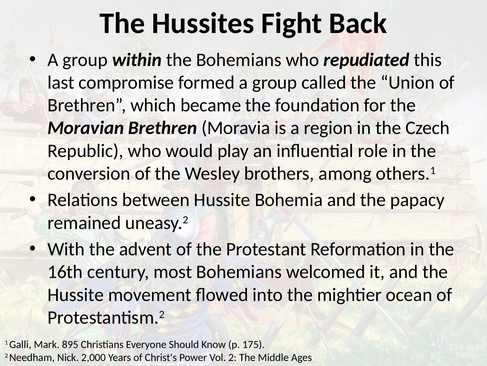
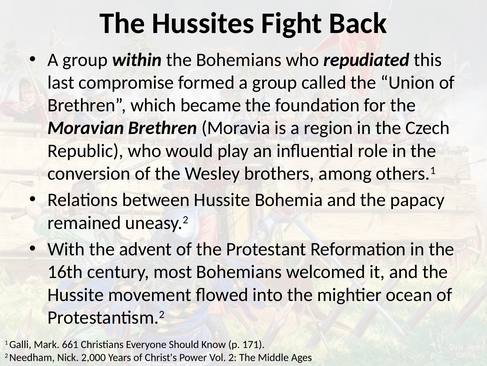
895: 895 -> 661
175: 175 -> 171
